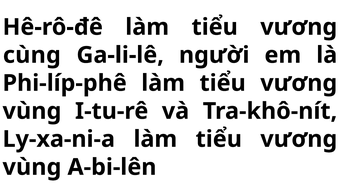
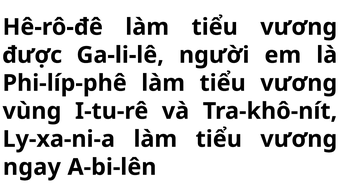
cùng: cùng -> được
vùng at (32, 167): vùng -> ngay
